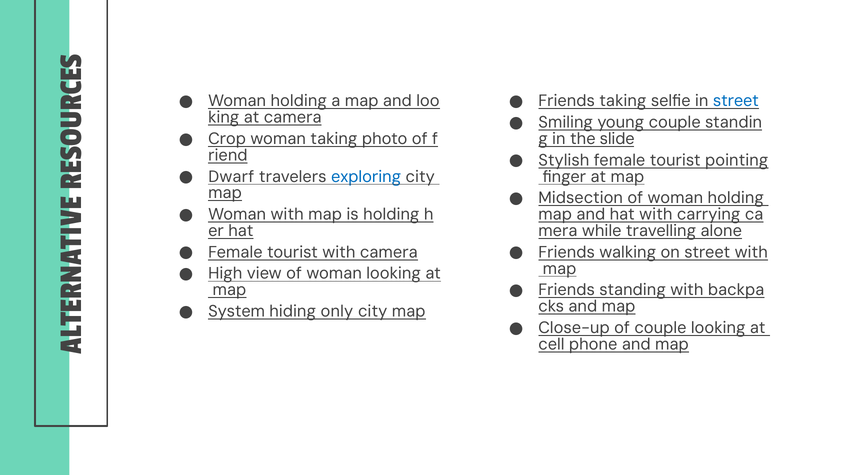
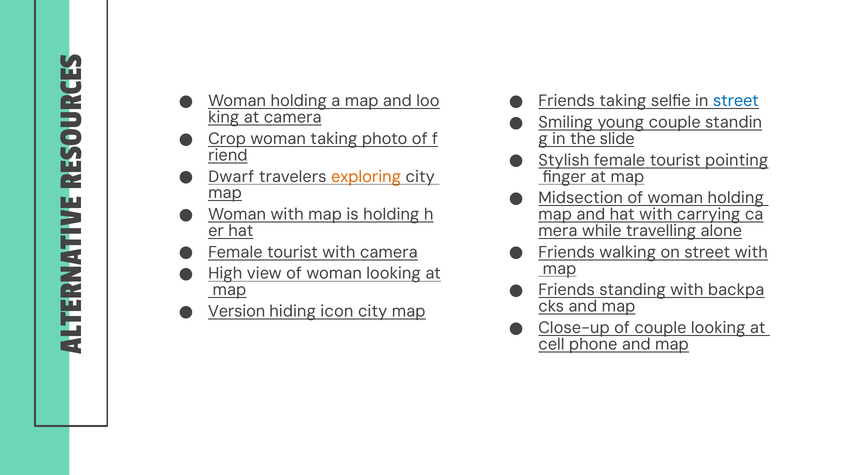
exploring colour: blue -> orange
System: System -> Version
only: only -> icon
